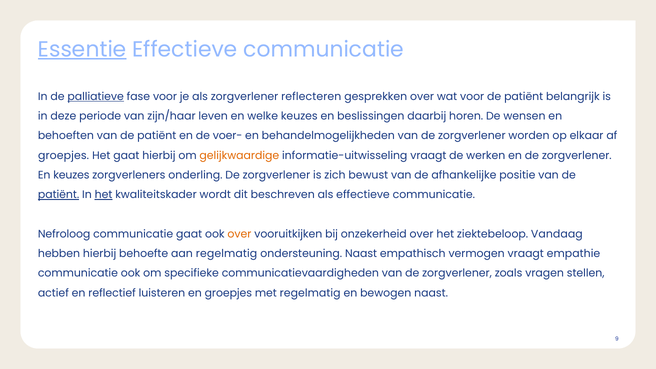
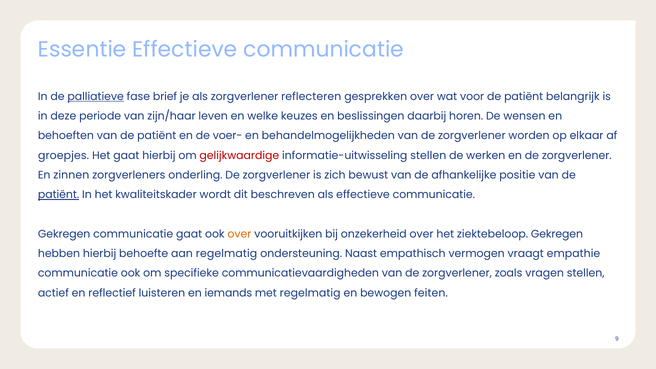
Essentie underline: present -> none
fase voor: voor -> brief
gelijkwaardige colour: orange -> red
informatie-uitwisseling vraagt: vraagt -> stellen
En keuzes: keuzes -> zinnen
het at (104, 195) underline: present -> none
Nefroloog at (64, 234): Nefroloog -> Gekregen
ziektebeloop Vandaag: Vandaag -> Gekregen
en groepjes: groepjes -> iemands
bewogen naast: naast -> feiten
